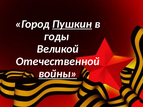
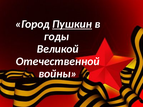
войны underline: present -> none
